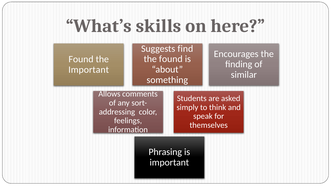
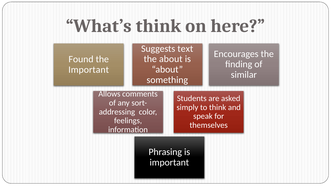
What’s skills: skills -> think
find: find -> text
the found: found -> about
